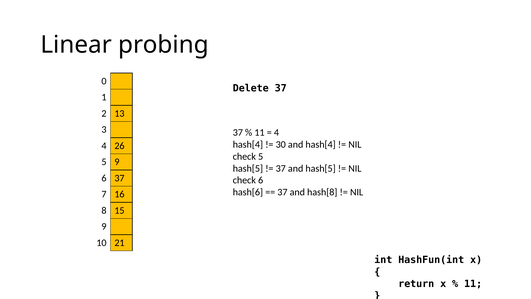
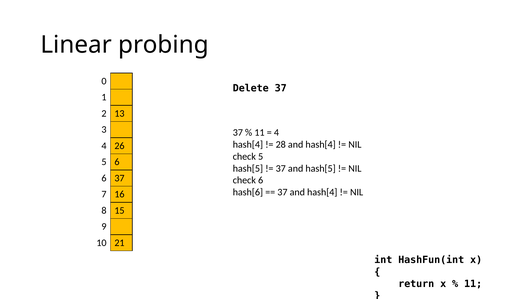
30: 30 -> 28
5 9: 9 -> 6
37 and hash[8: hash[8 -> hash[4
